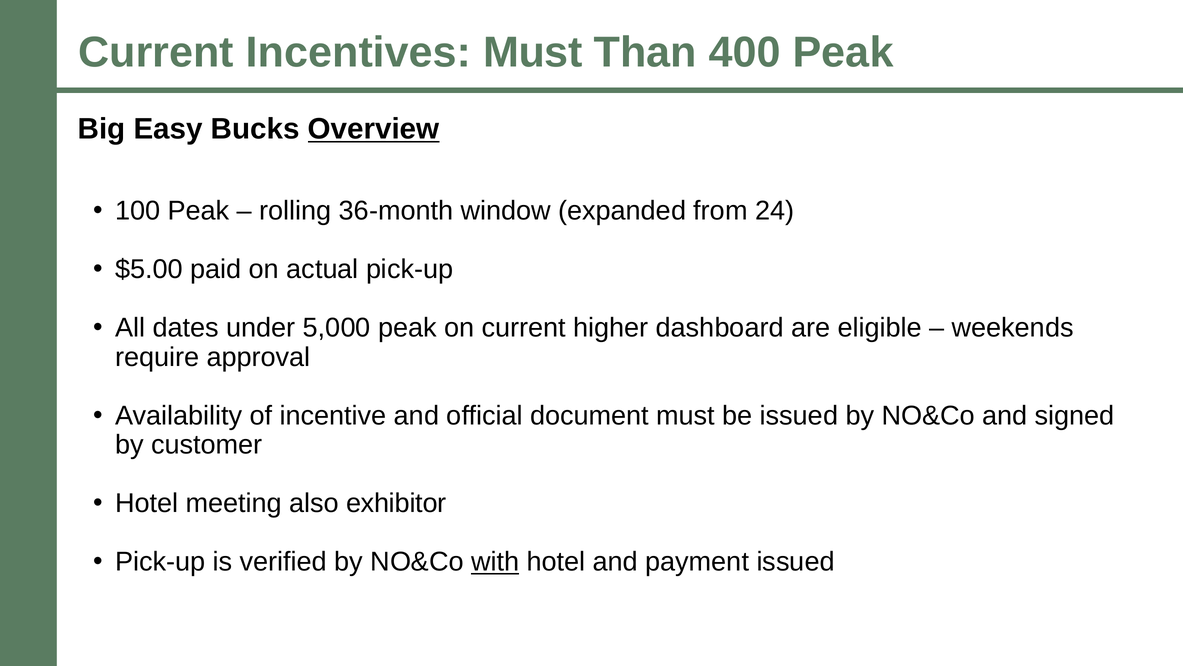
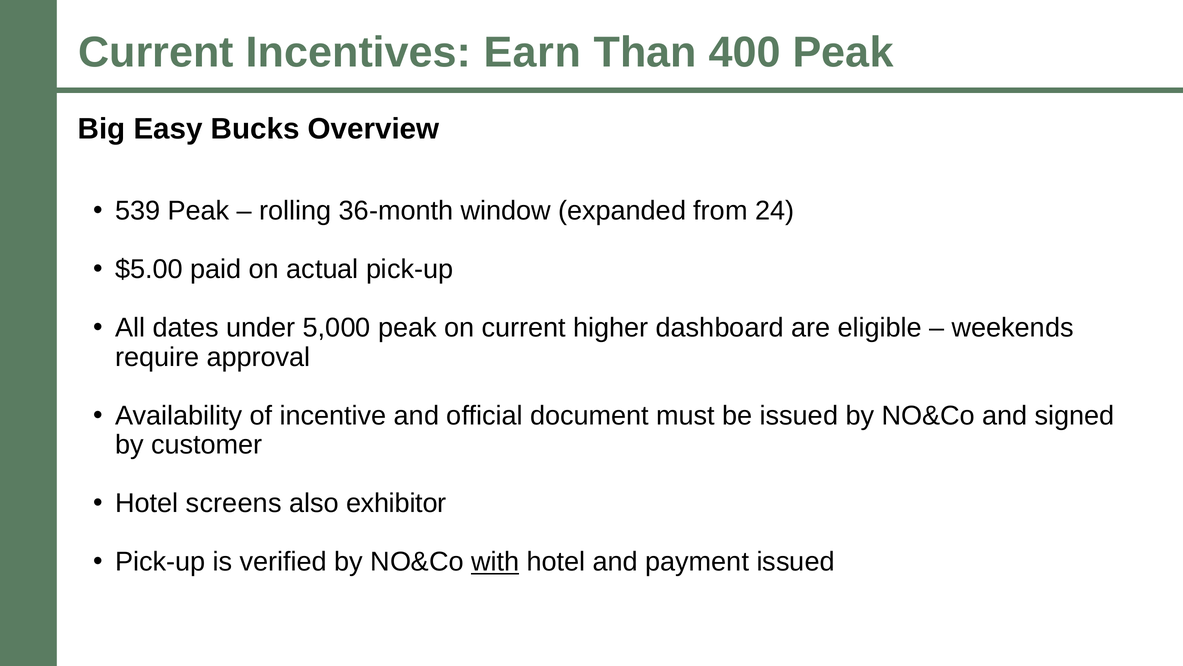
Incentives Must: Must -> Earn
Overview underline: present -> none
100: 100 -> 539
meeting: meeting -> screens
